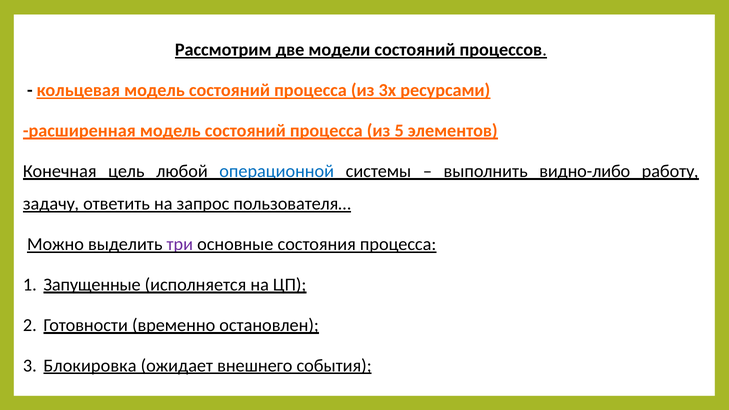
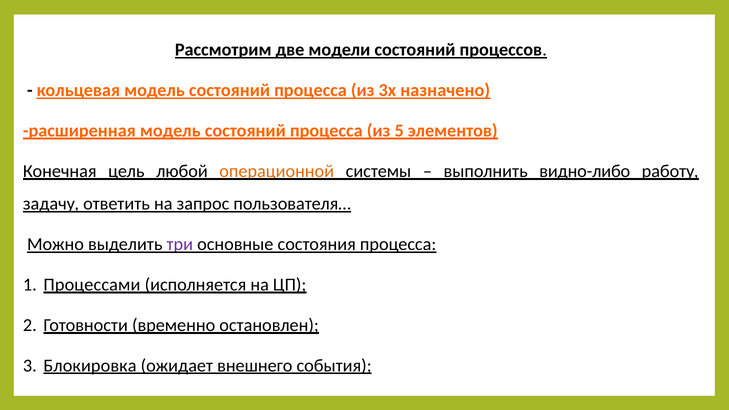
ресурсами: ресурсами -> назначено
операционной colour: blue -> orange
Запущенные: Запущенные -> Процессами
